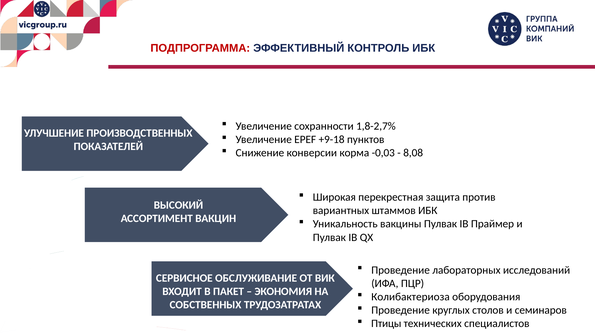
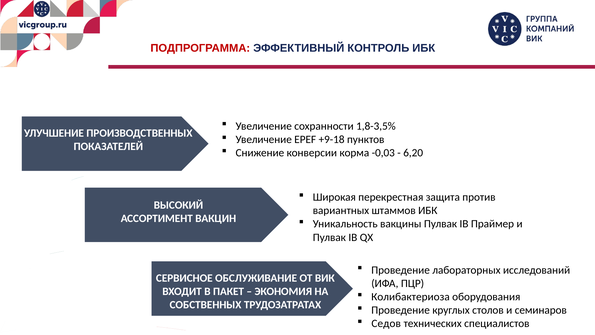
1,8-2,7%: 1,8-2,7% -> 1,8-3,5%
8,08: 8,08 -> 6,20
Птицы: Птицы -> Седов
